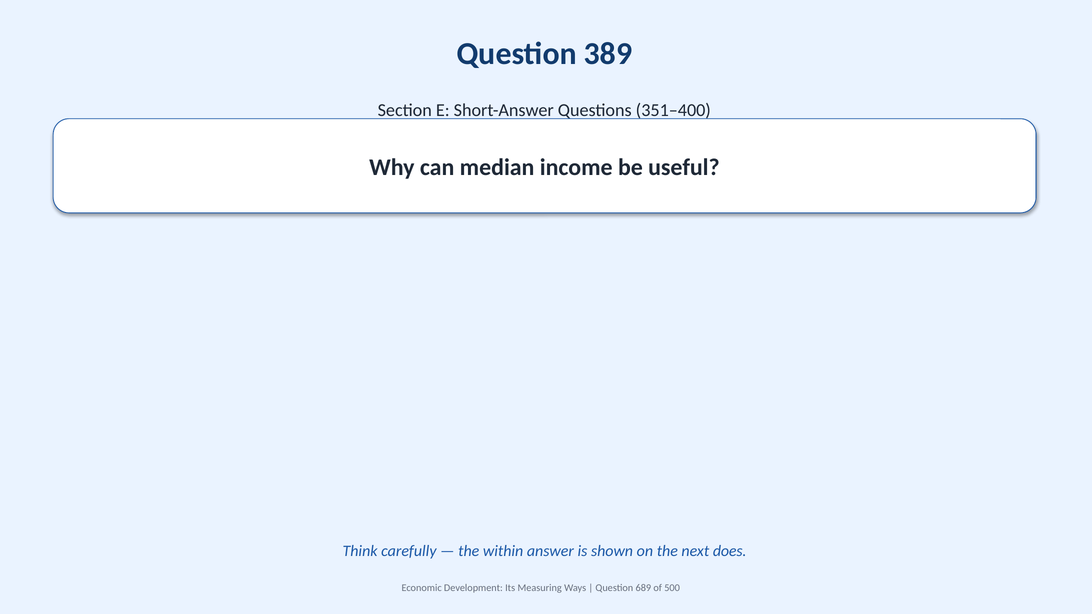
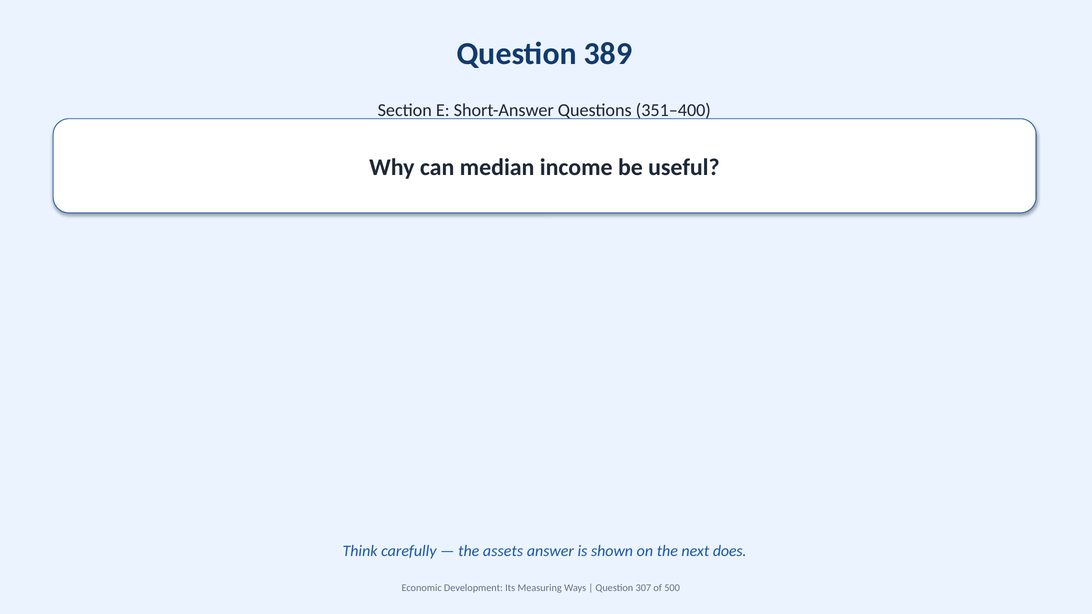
within: within -> assets
689: 689 -> 307
